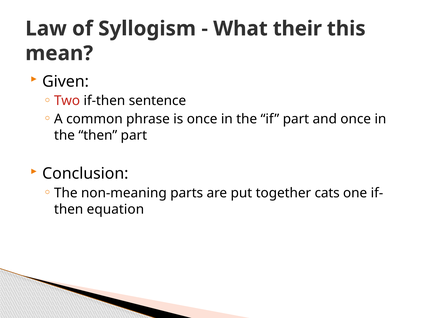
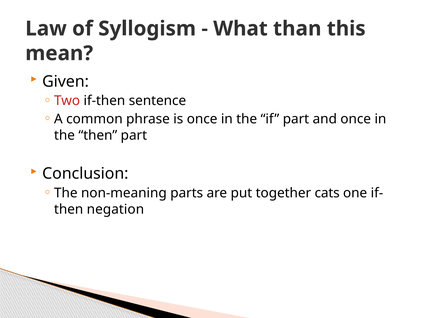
their: their -> than
equation: equation -> negation
